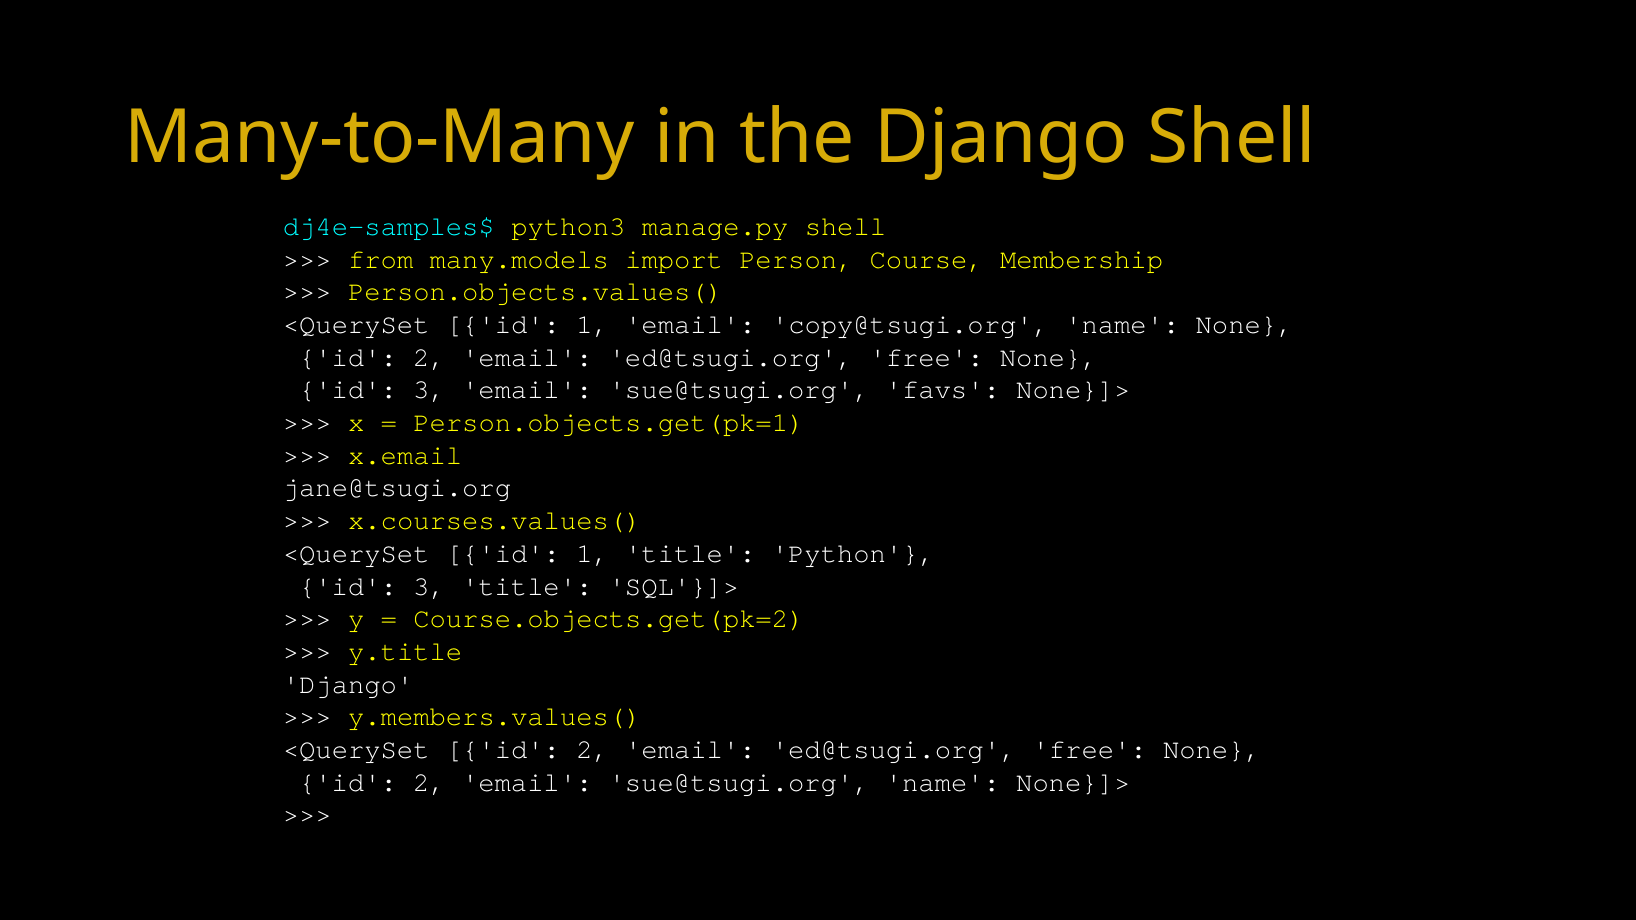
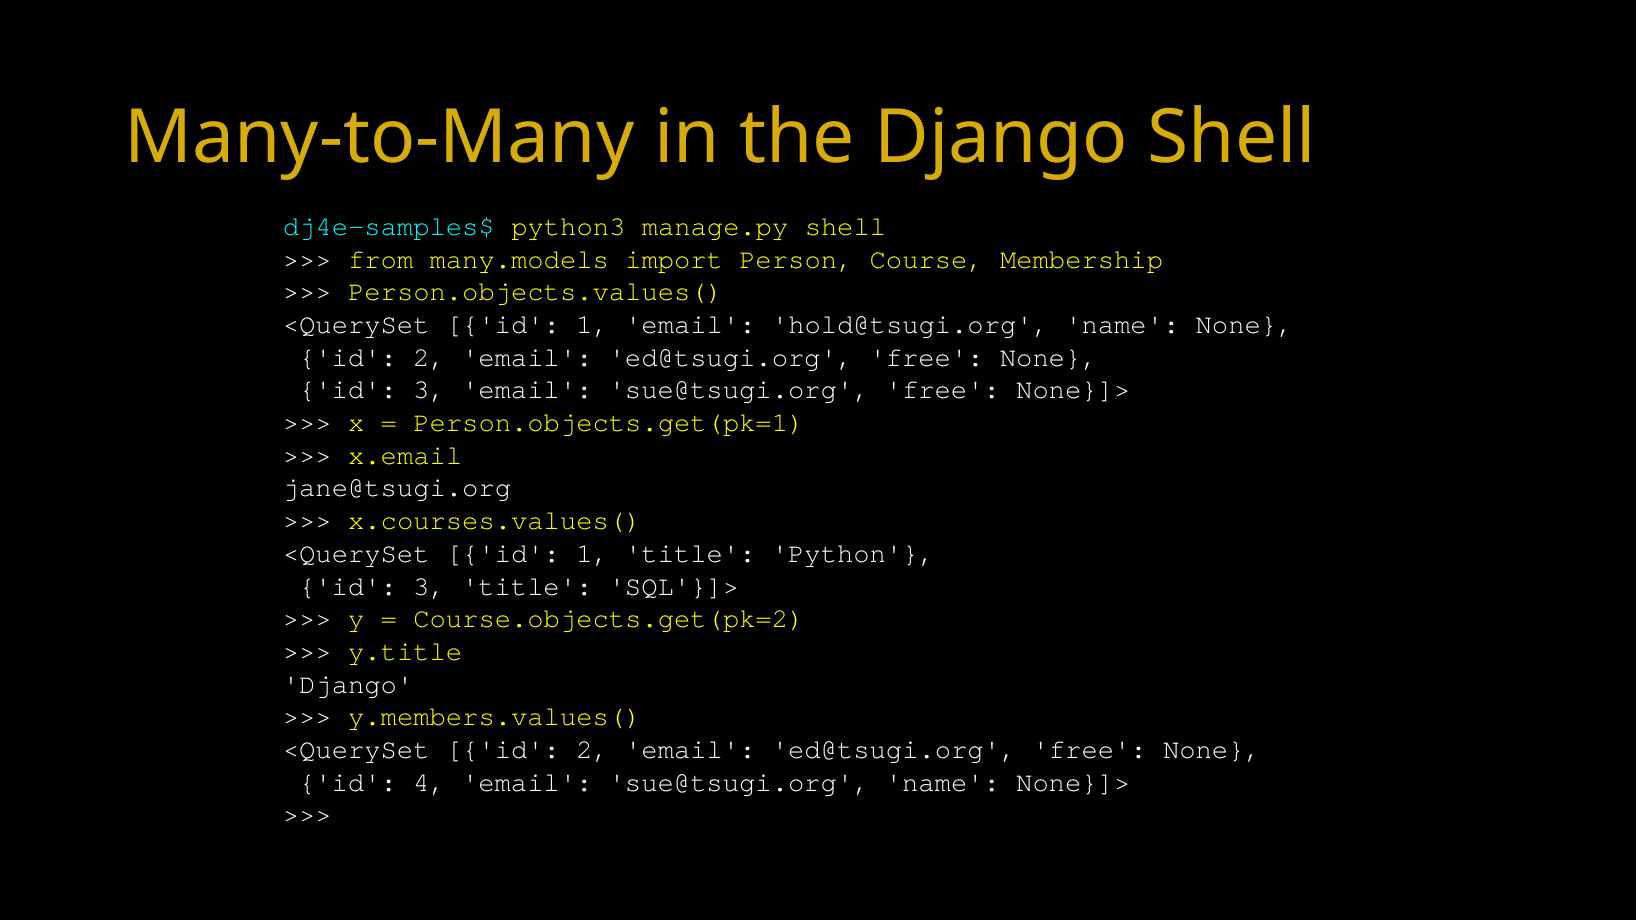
copy@tsugi.org: copy@tsugi.org -> hold@tsugi.org
sue@tsugi.org favs: favs -> free
2 at (429, 782): 2 -> 4
